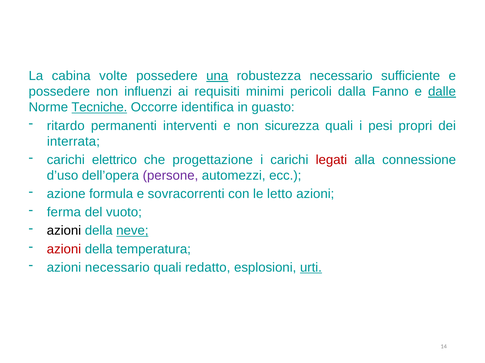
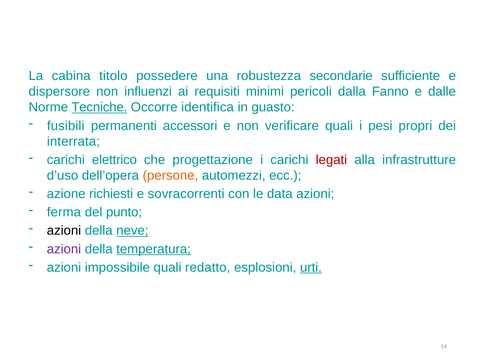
volte: volte -> titolo
una underline: present -> none
robustezza necessario: necessario -> secondarie
possedere at (59, 92): possedere -> dispersore
dalle underline: present -> none
ritardo: ritardo -> fusibili
interventi: interventi -> accessori
sicurezza: sicurezza -> verificare
connessione: connessione -> infrastrutture
persone colour: purple -> orange
formula: formula -> richiesti
letto: letto -> data
vuoto: vuoto -> punto
azioni at (64, 250) colour: red -> purple
temperatura underline: none -> present
azioni necessario: necessario -> impossibile
